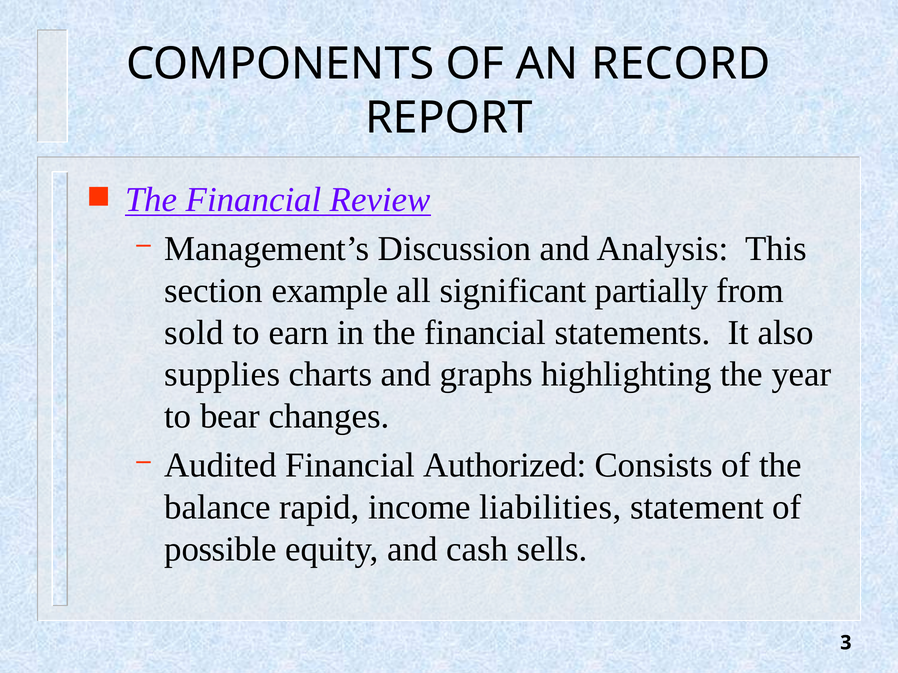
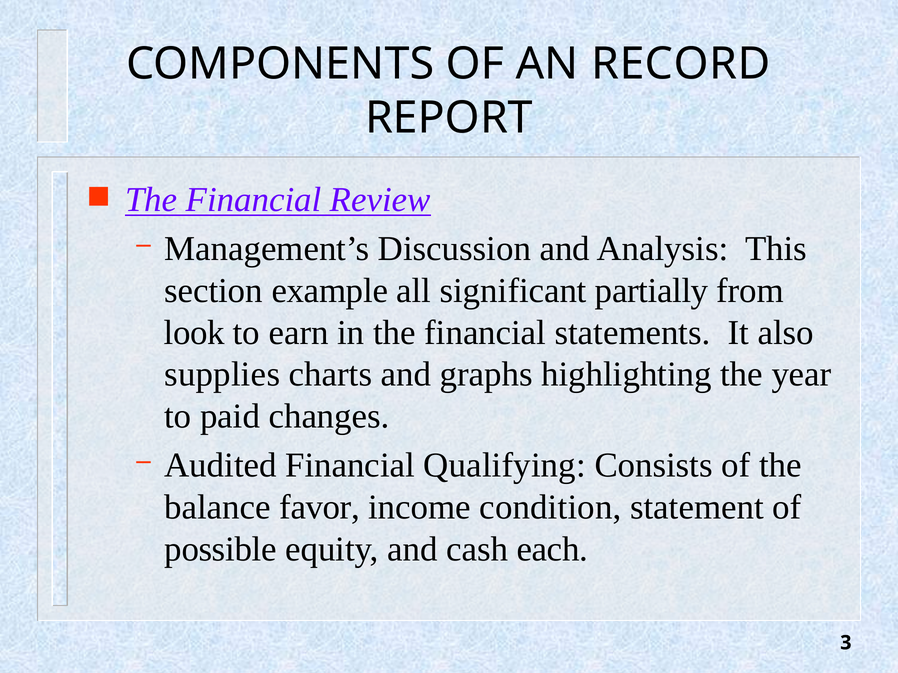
sold: sold -> look
bear: bear -> paid
Authorized: Authorized -> Qualifying
rapid: rapid -> favor
liabilities: liabilities -> condition
sells: sells -> each
